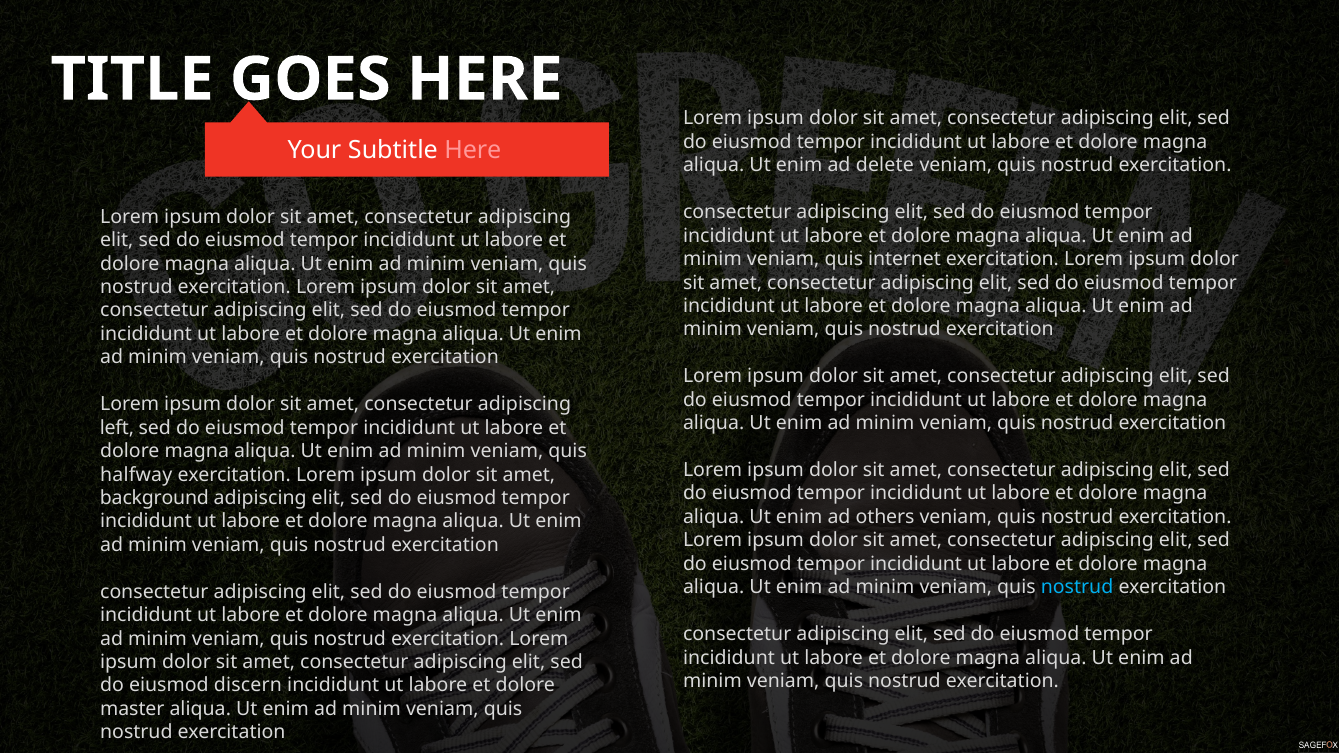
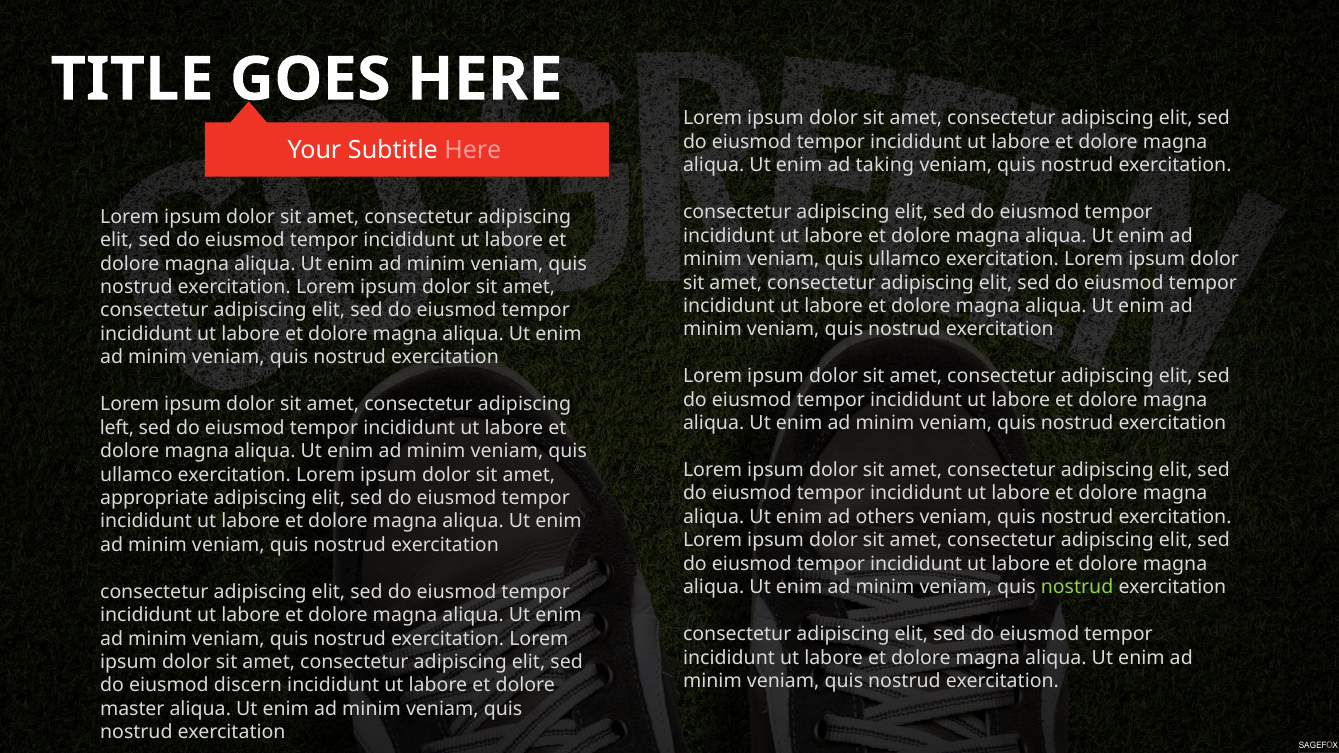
delete: delete -> taking
internet at (905, 259): internet -> ullamco
halfway at (136, 475): halfway -> ullamco
background: background -> appropriate
nostrud at (1077, 587) colour: light blue -> light green
